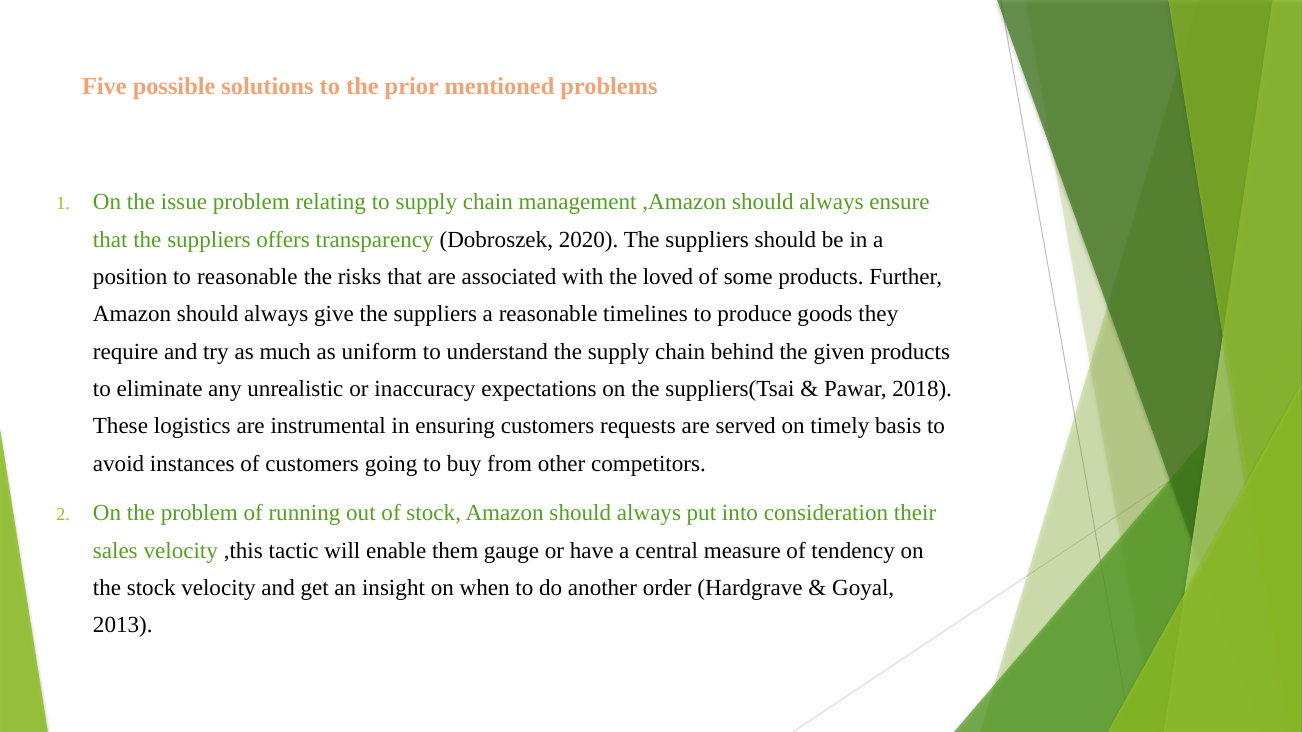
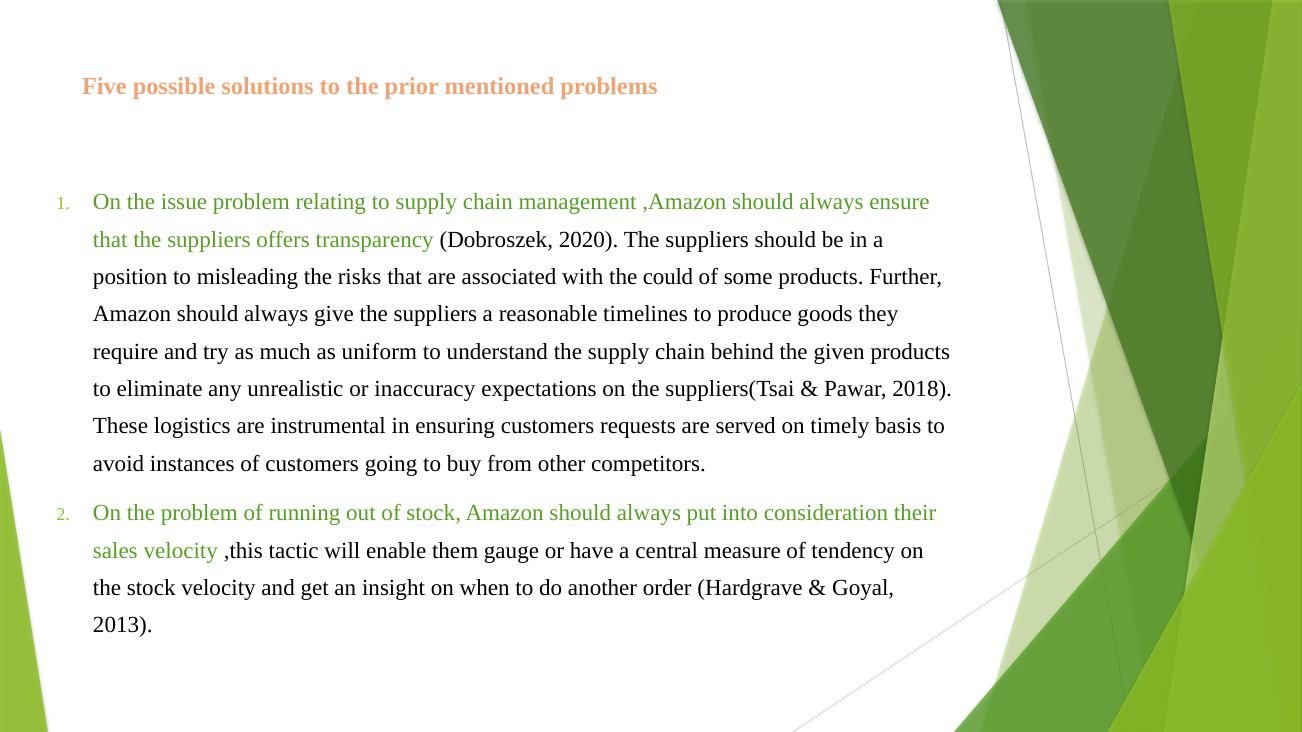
to reasonable: reasonable -> misleading
loved: loved -> could
